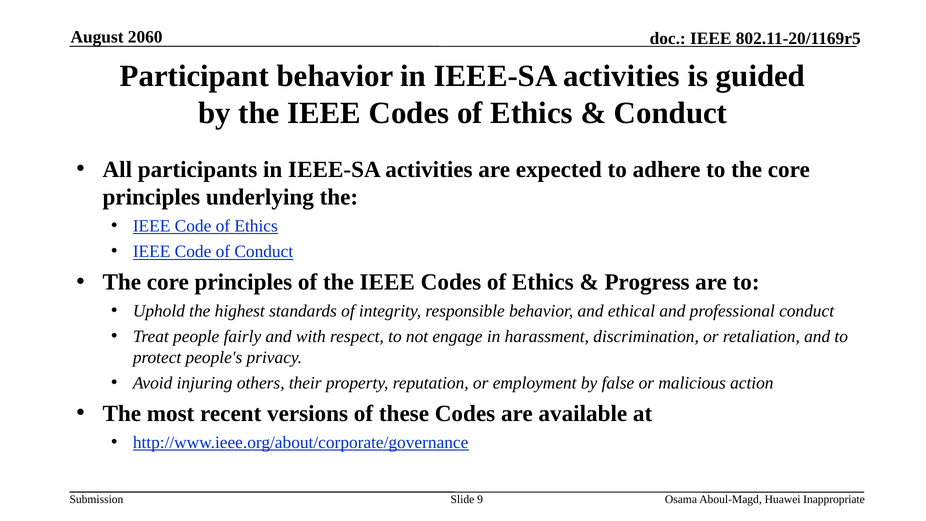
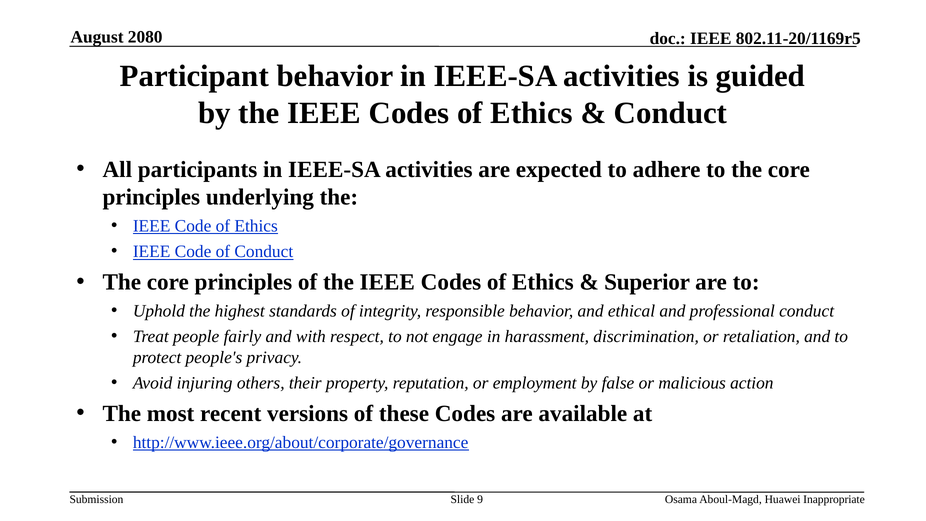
2060: 2060 -> 2080
Progress: Progress -> Superior
